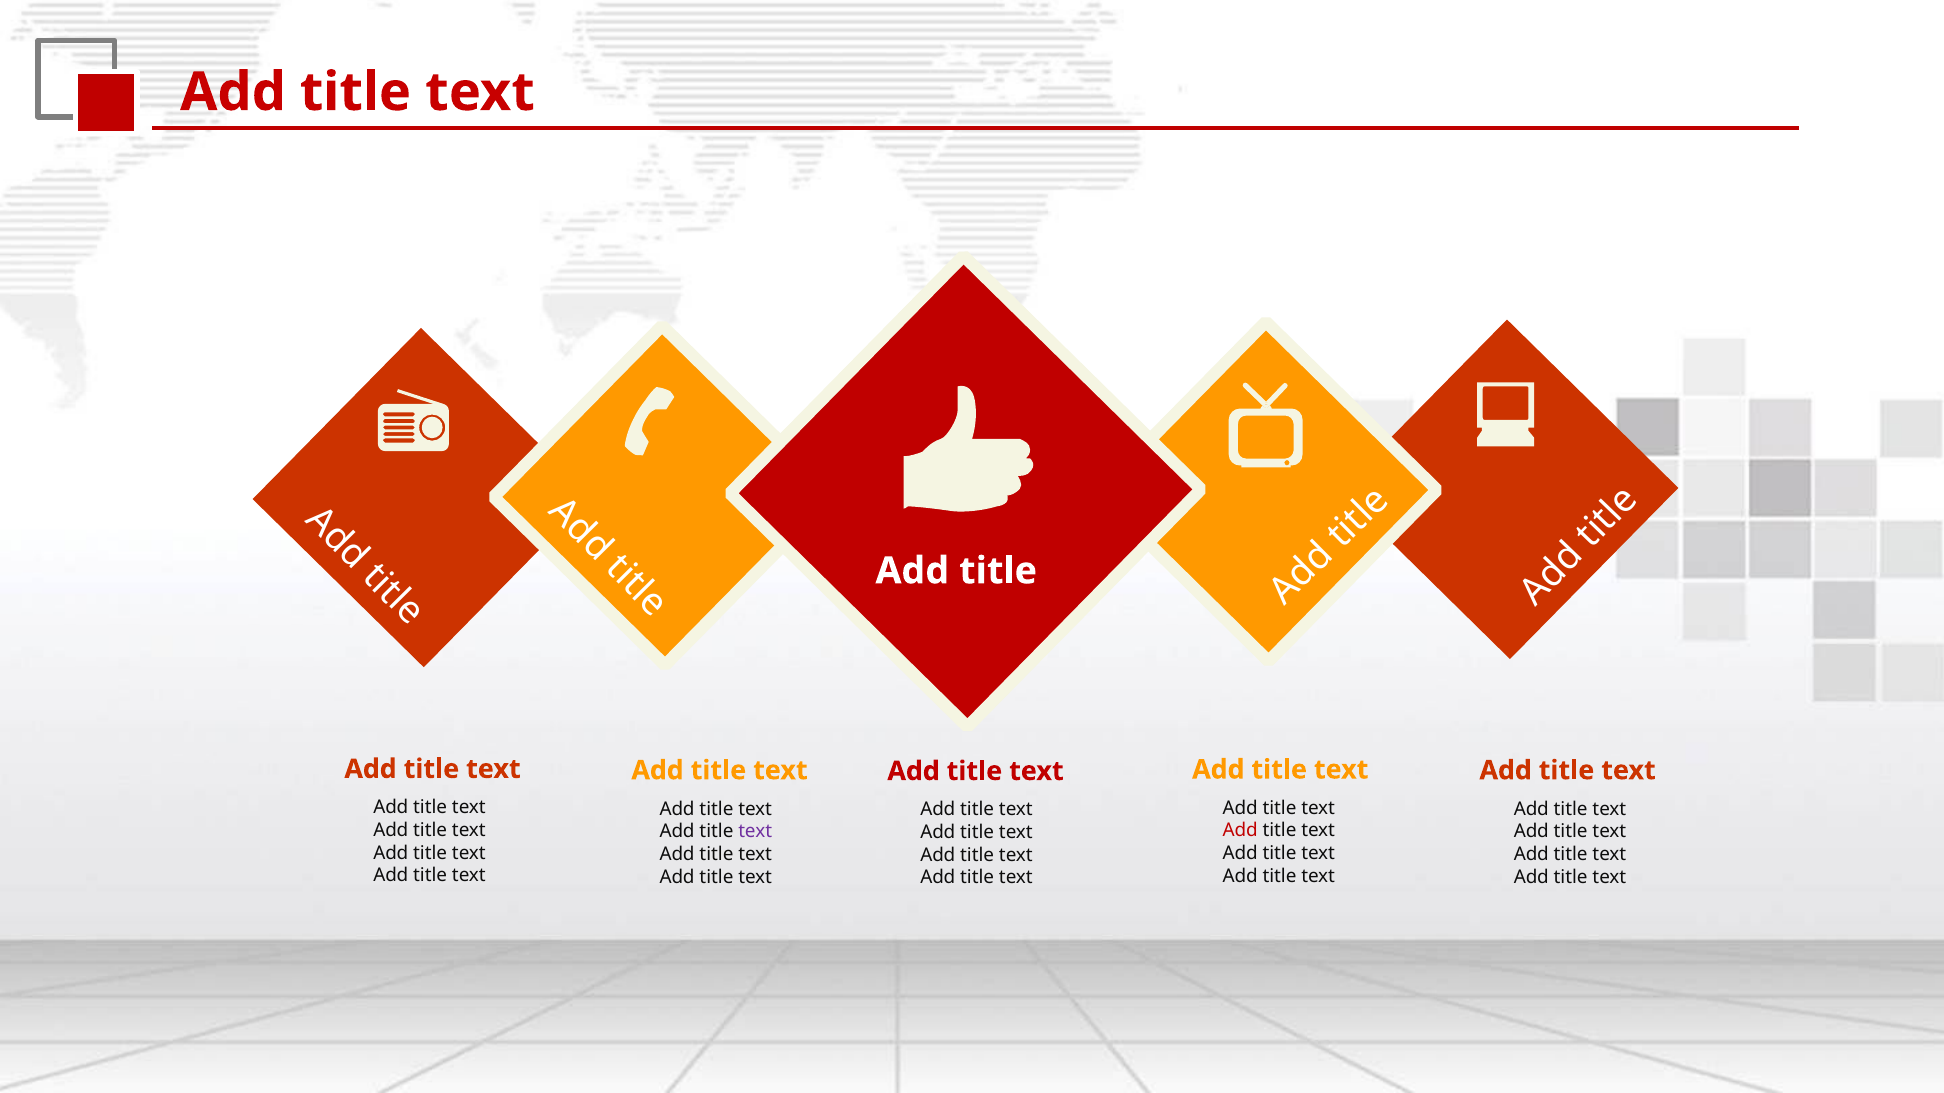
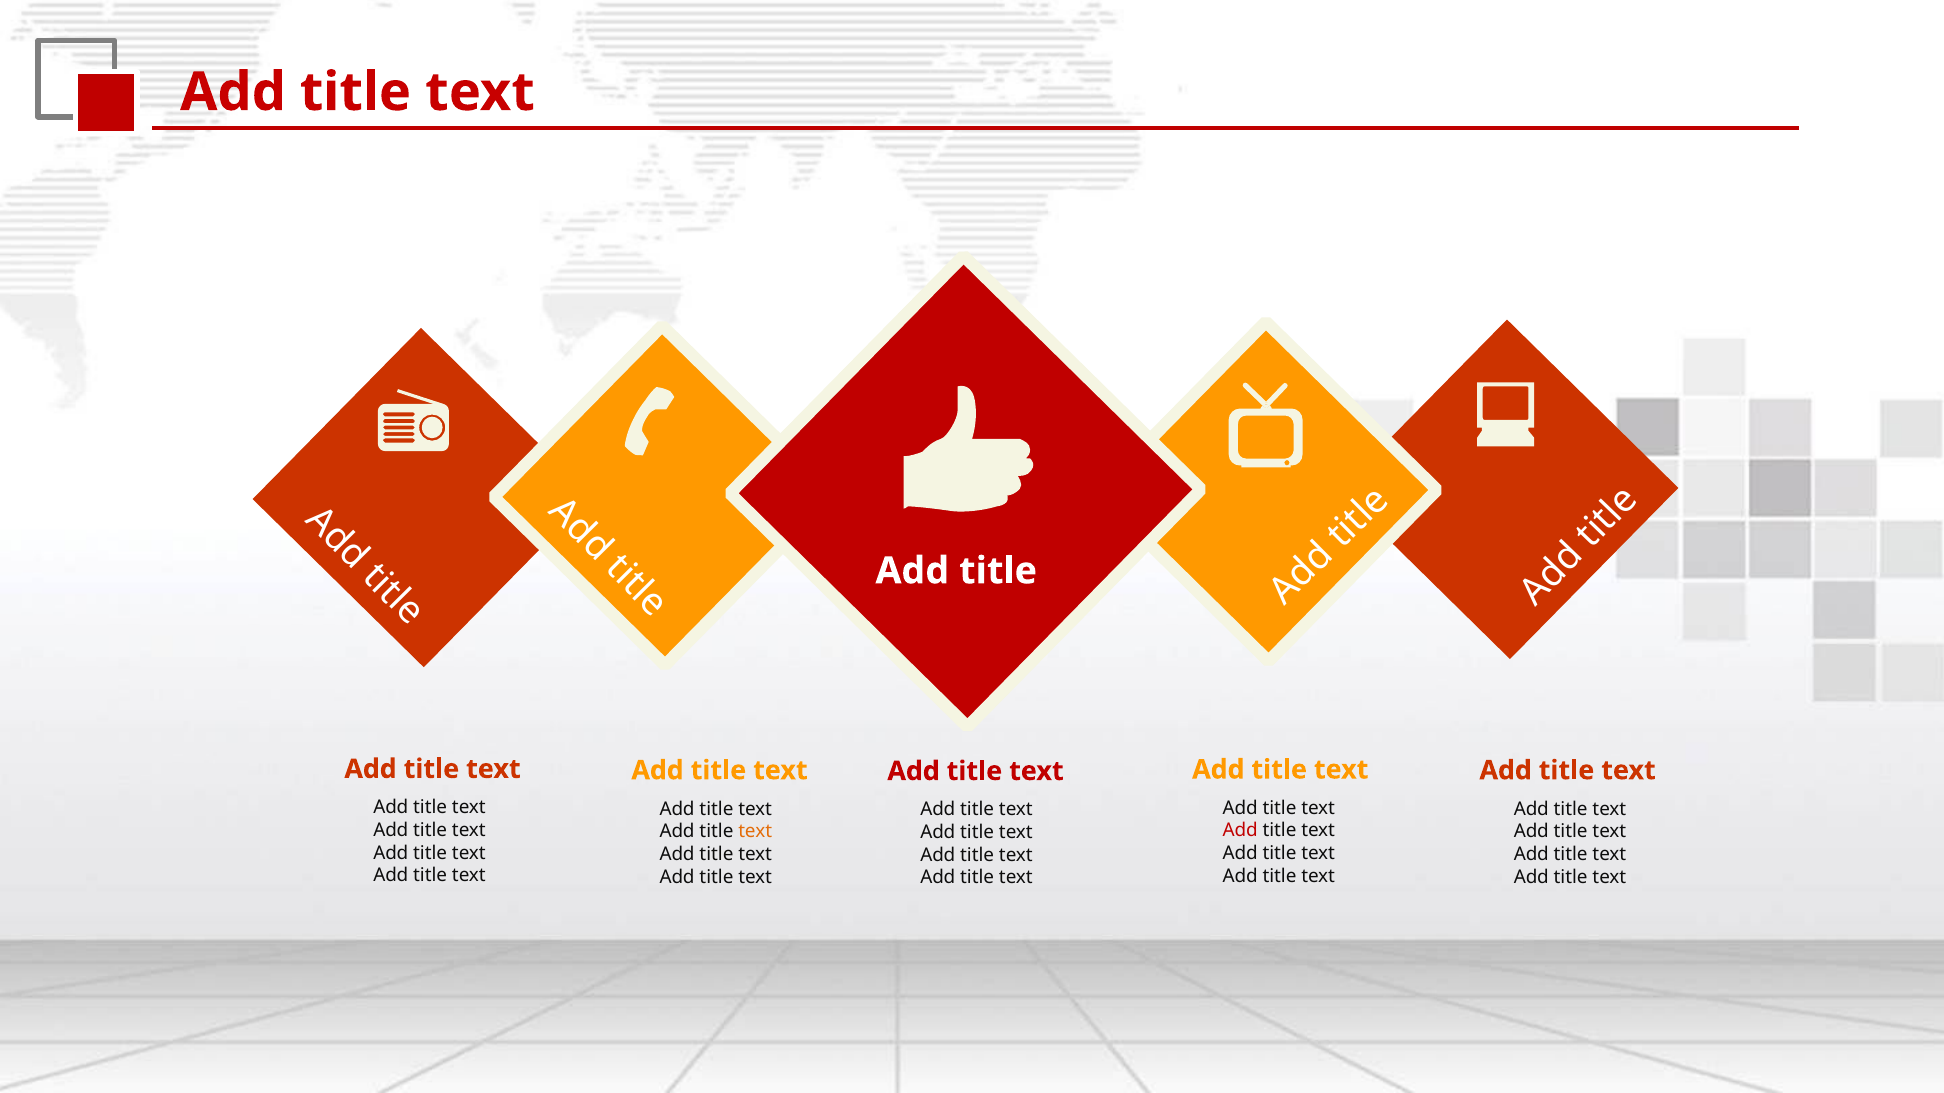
text at (755, 832) colour: purple -> orange
